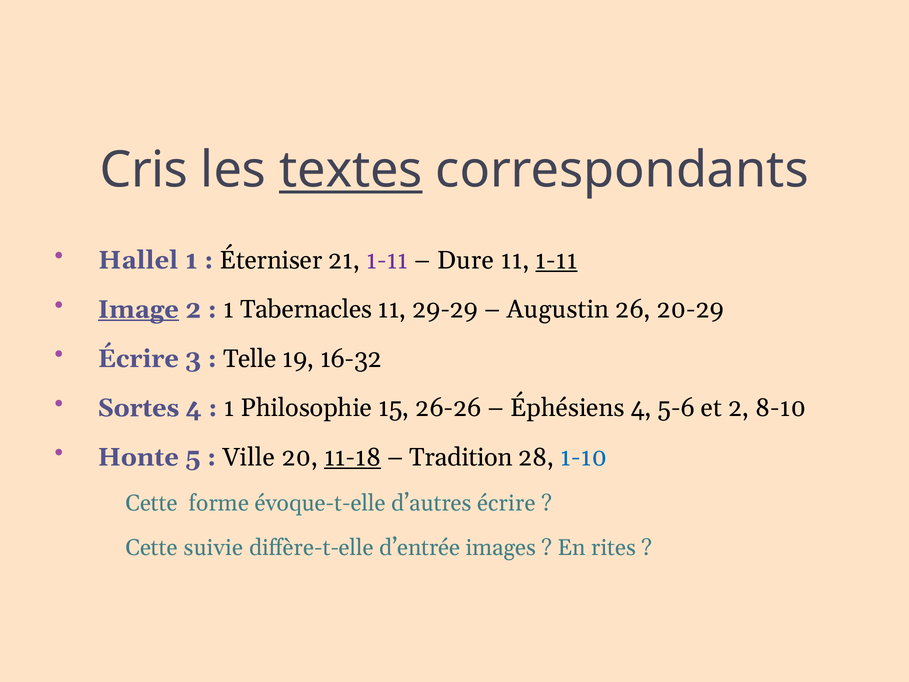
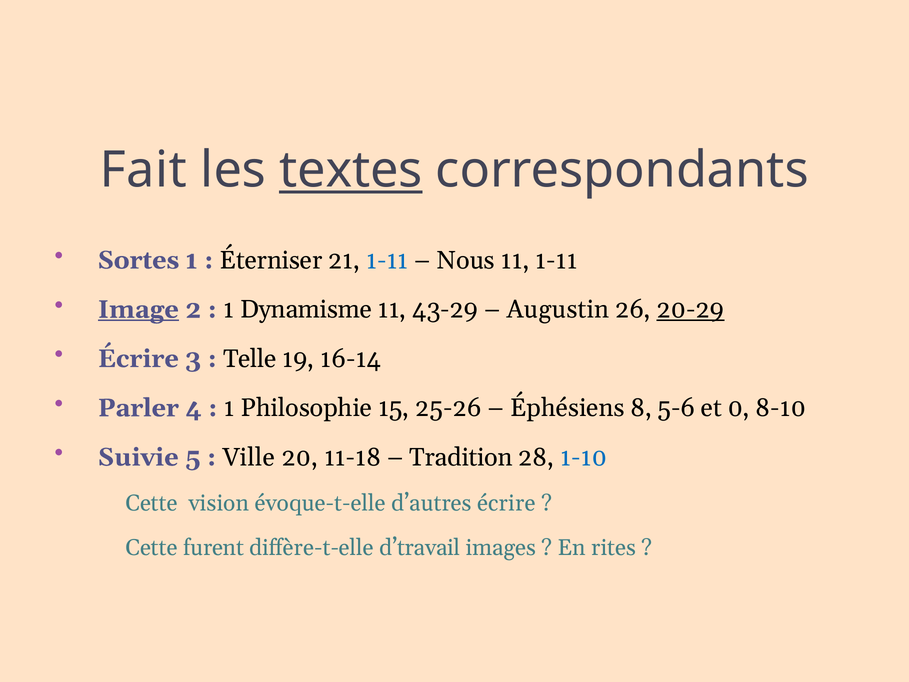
Cris: Cris -> Fait
Hallel: Hallel -> Sortes
1-11 at (387, 260) colour: purple -> blue
Dure: Dure -> Nous
1-11 at (556, 260) underline: present -> none
Tabernacles: Tabernacles -> Dynamisme
29-29: 29-29 -> 43-29
20-29 underline: none -> present
16-32: 16-32 -> 16-14
Sortes: Sortes -> Parler
26-26: 26-26 -> 25-26
Éphésiens 4: 4 -> 8
et 2: 2 -> 0
Honte: Honte -> Suivie
11-18 underline: present -> none
forme: forme -> vision
suivie: suivie -> furent
d’entrée: d’entrée -> d’travail
